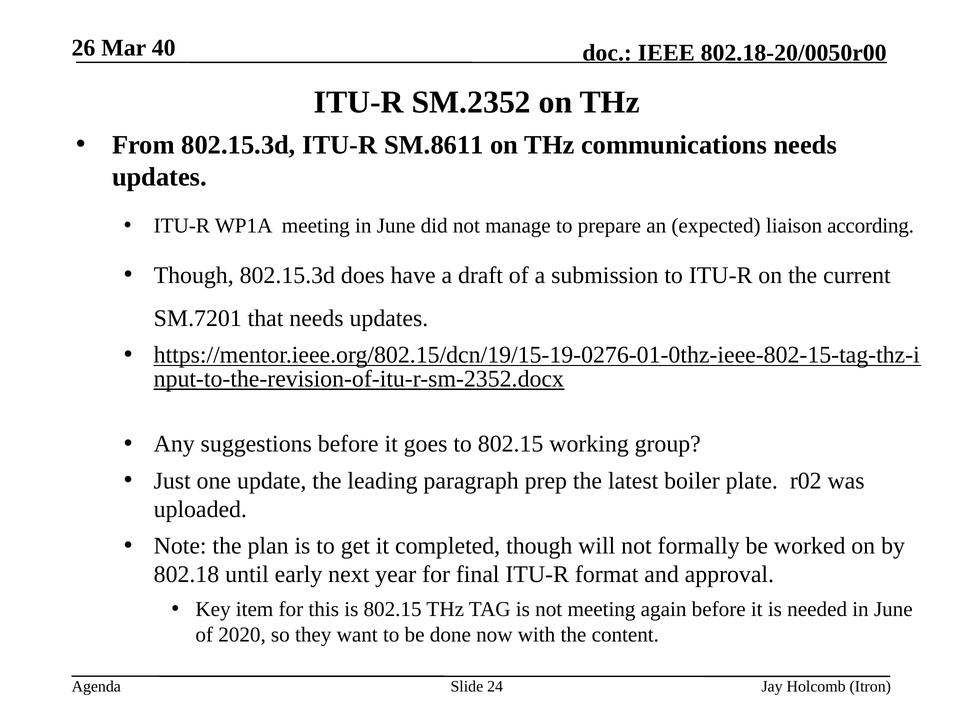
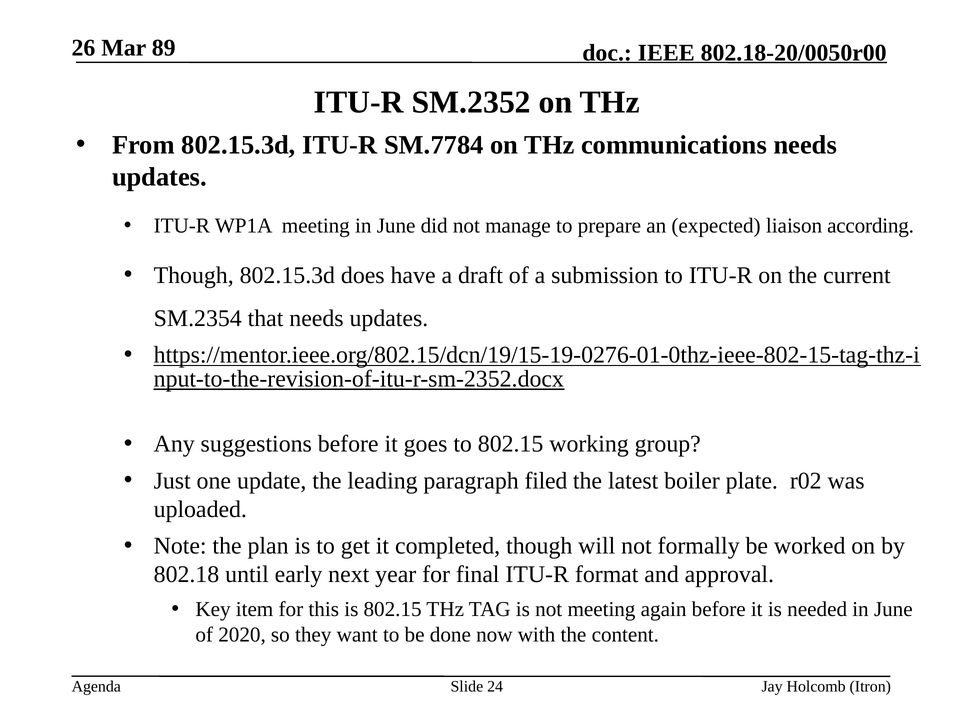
40: 40 -> 89
SM.8611: SM.8611 -> SM.7784
SM.7201: SM.7201 -> SM.2354
prep: prep -> filed
